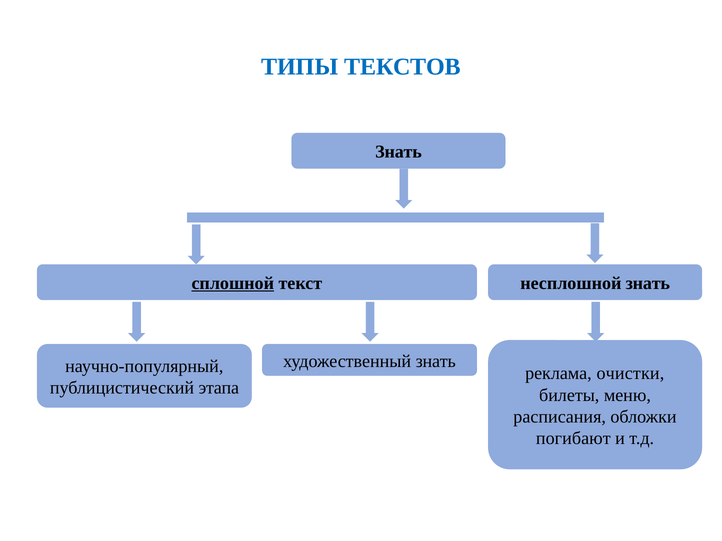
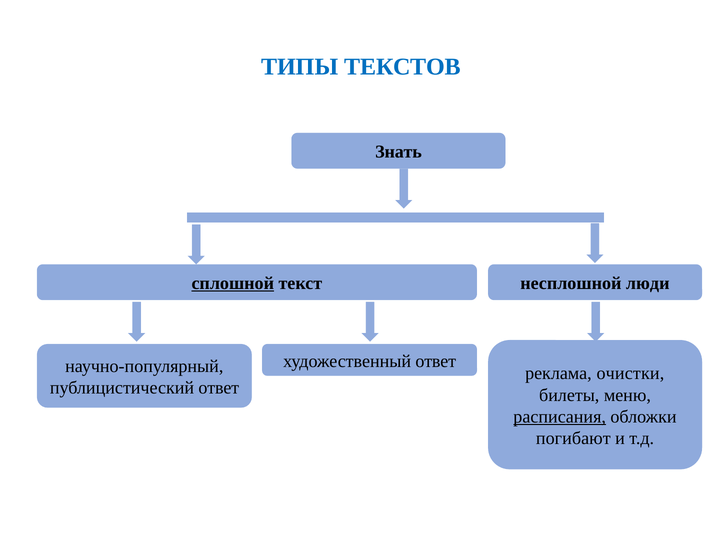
несплошной знать: знать -> люди
художественный знать: знать -> ответ
публицистический этапа: этапа -> ответ
расписания underline: none -> present
